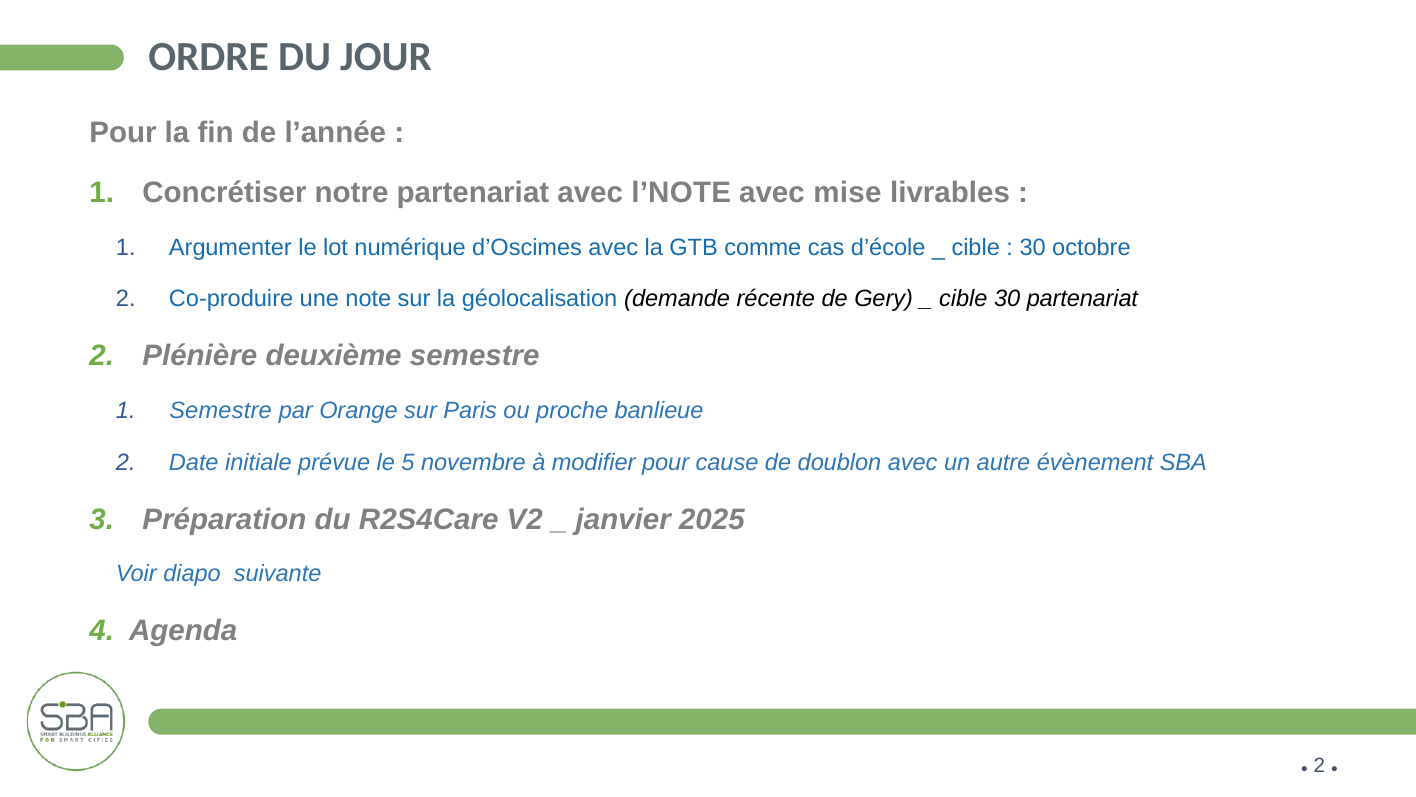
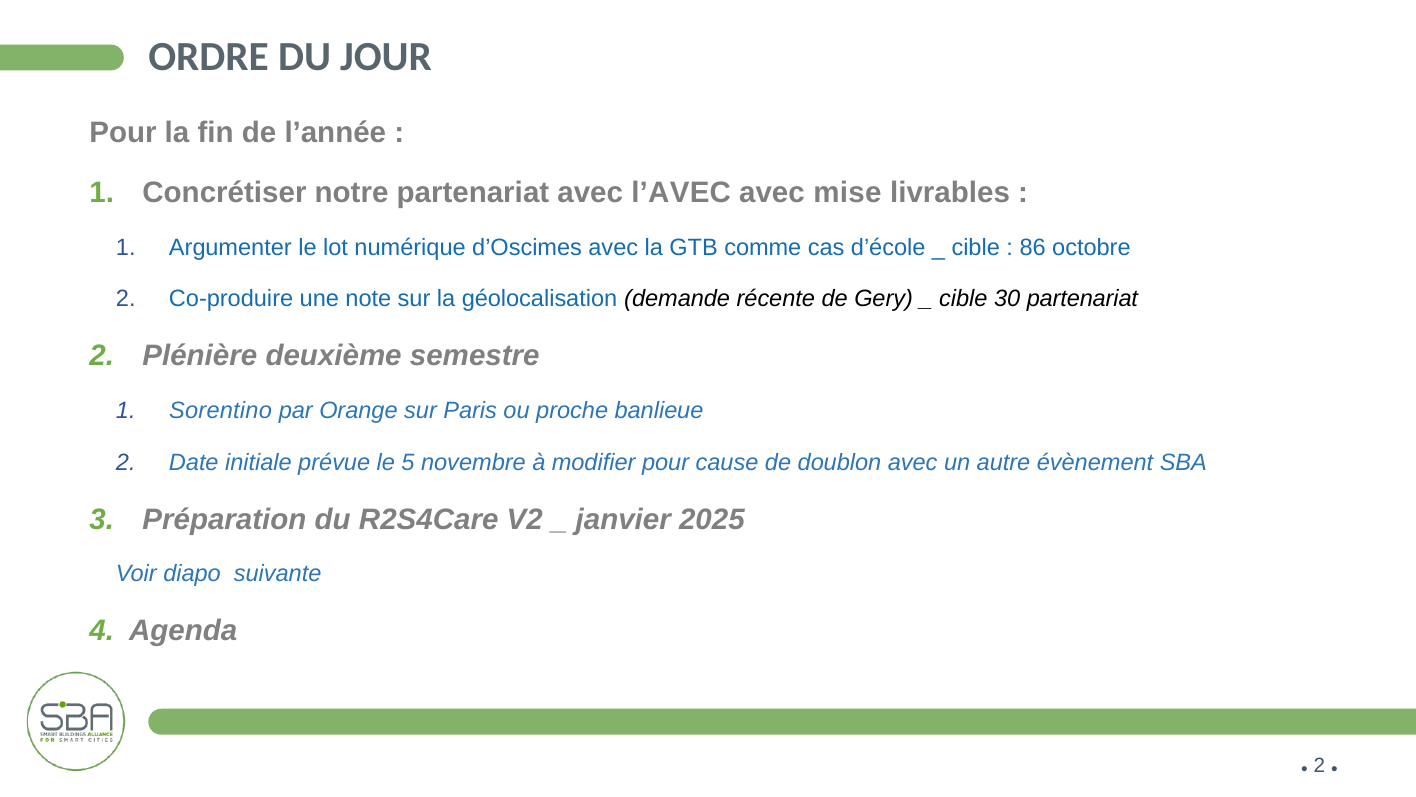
l’NOTE: l’NOTE -> l’AVEC
30 at (1033, 247): 30 -> 86
Semestre at (221, 410): Semestre -> Sorentino
